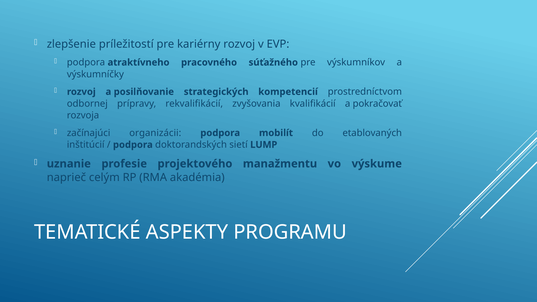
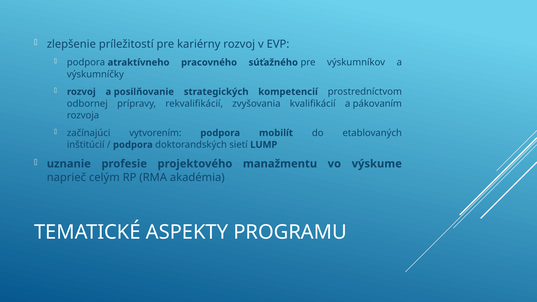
pokračovať: pokračovať -> pákovaním
organizácii: organizácii -> vytvorením
